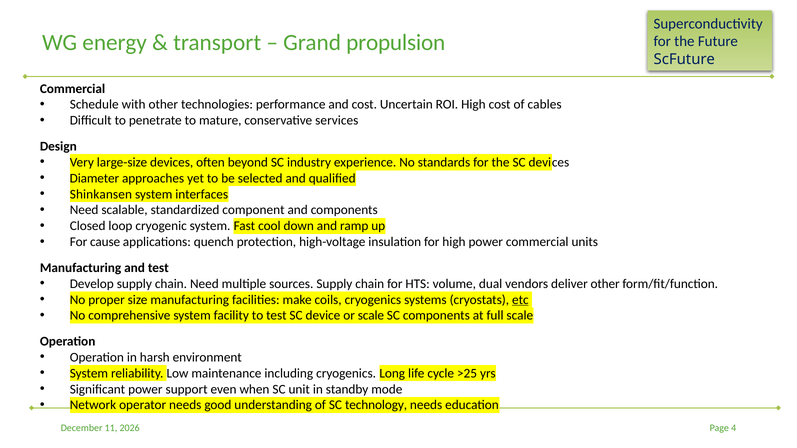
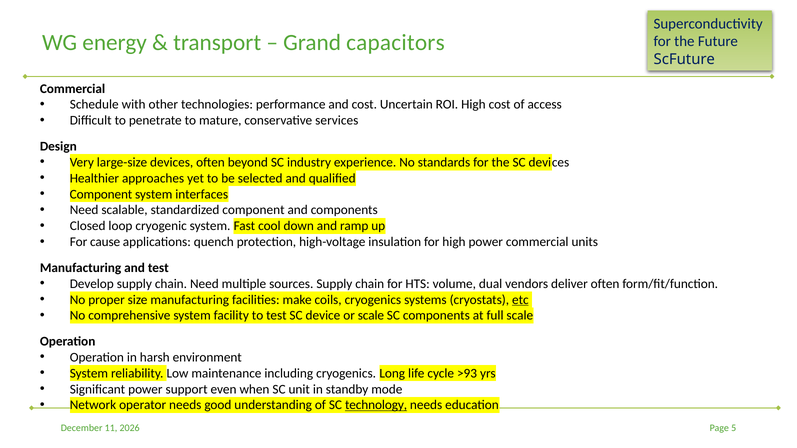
propulsion: propulsion -> capacitors
cables: cables -> access
Diameter: Diameter -> Healthier
Shinkansen at (101, 194): Shinkansen -> Component
deliver other: other -> often
>25: >25 -> >93
technology underline: none -> present
4: 4 -> 5
